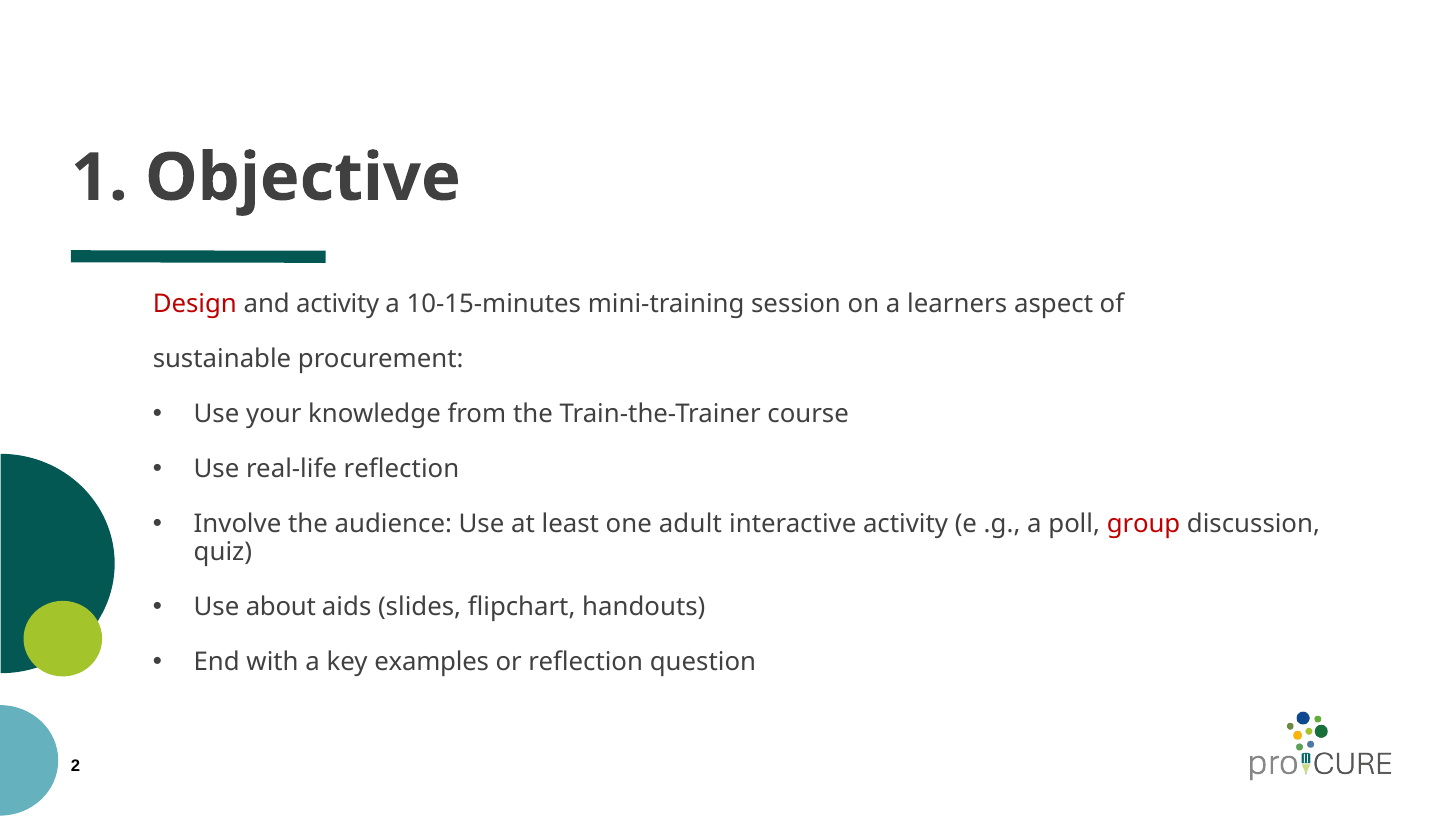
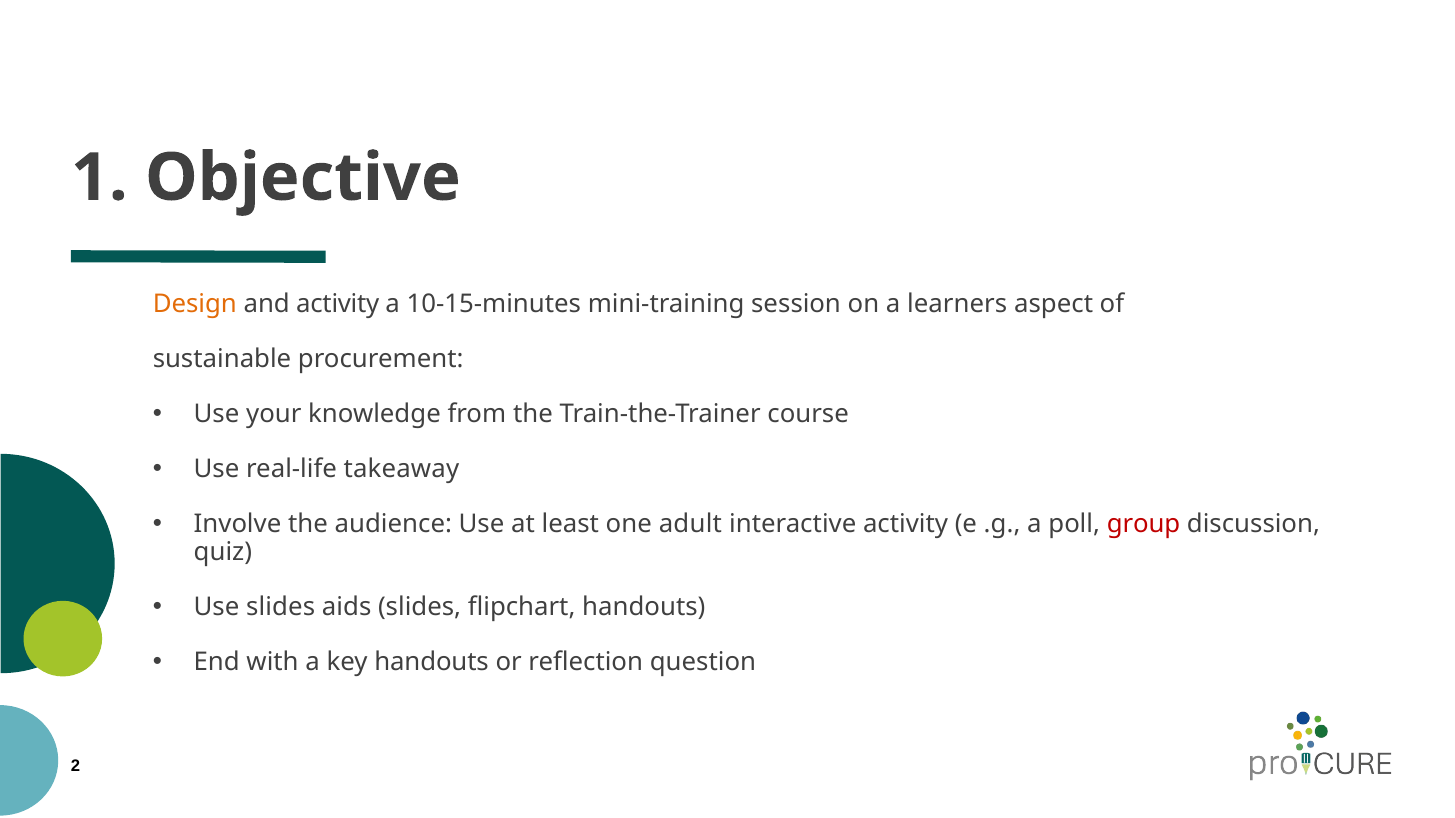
Design colour: red -> orange
real-life reflection: reflection -> takeaway
Use about: about -> slides
key examples: examples -> handouts
